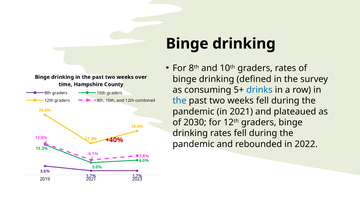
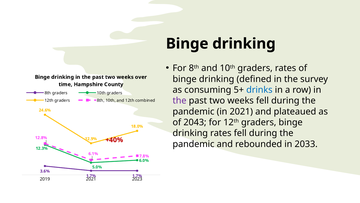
the at (180, 100) colour: blue -> purple
2030: 2030 -> 2043
2022: 2022 -> 2033
